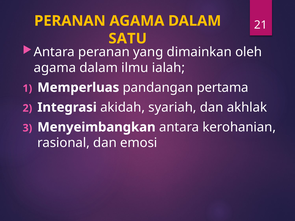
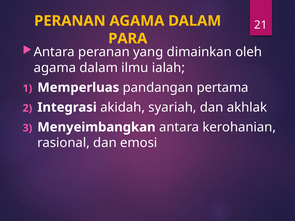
SATU: SATU -> PARA
